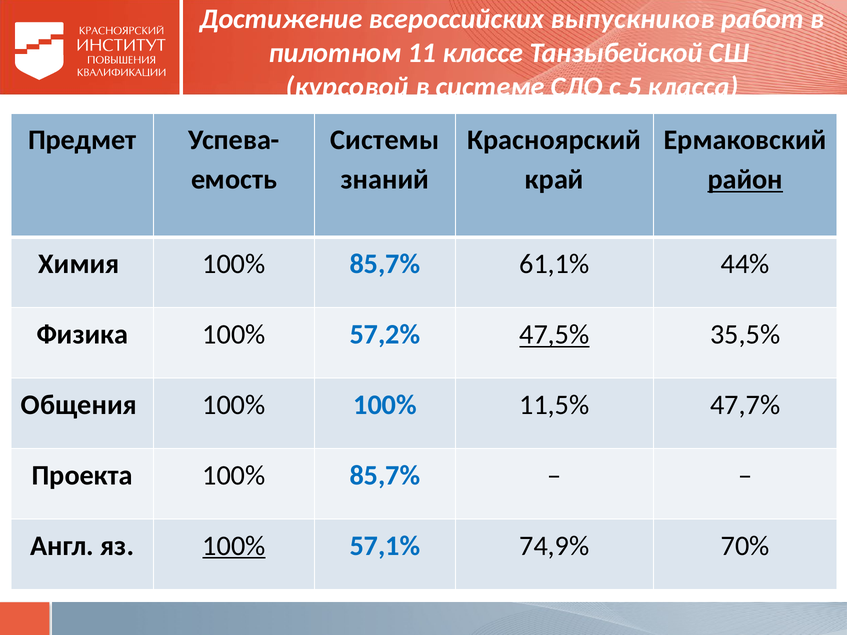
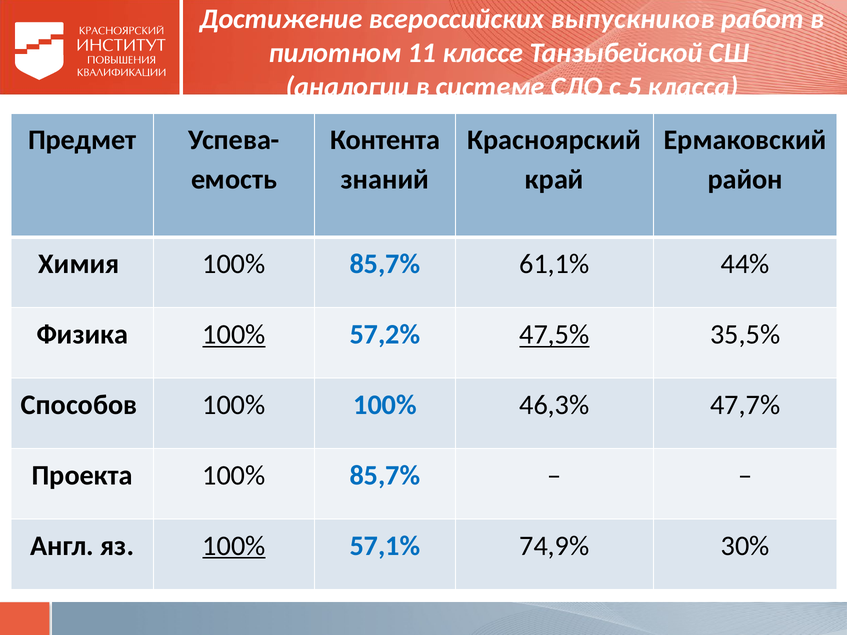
курсовой: курсовой -> аналогии
Системы: Системы -> Контента
район underline: present -> none
100% at (234, 335) underline: none -> present
Общения: Общения -> Способов
11,5%: 11,5% -> 46,3%
70%: 70% -> 30%
